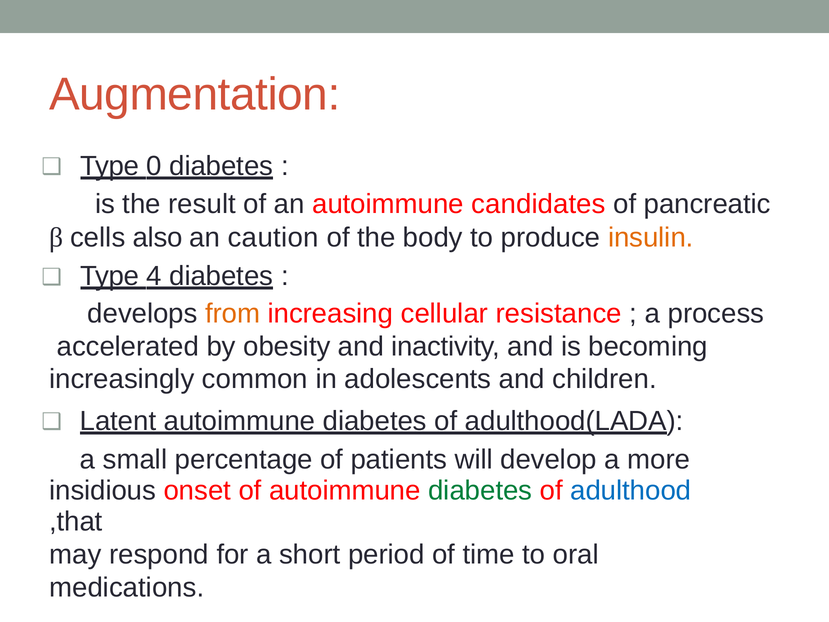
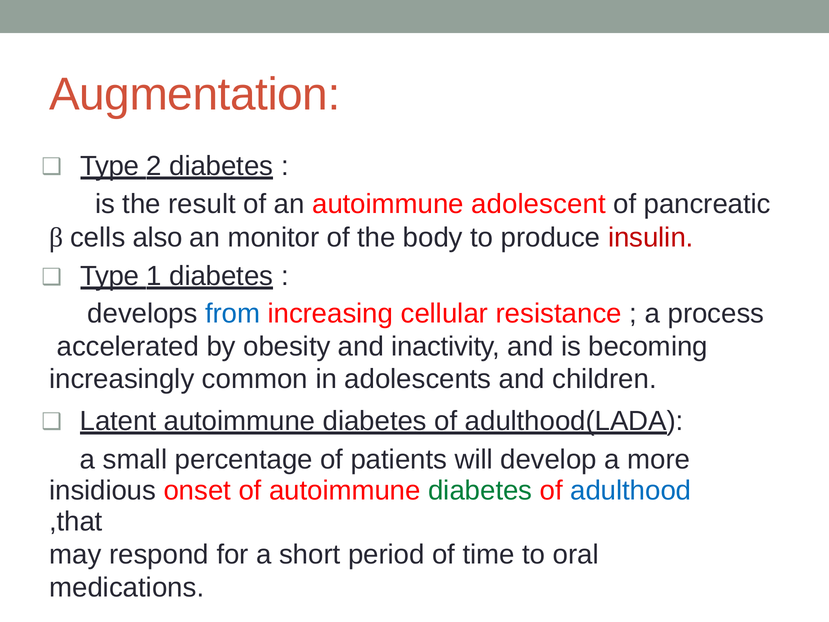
0: 0 -> 2
candidates: candidates -> adolescent
caution: caution -> monitor
insulin colour: orange -> red
4: 4 -> 1
from colour: orange -> blue
